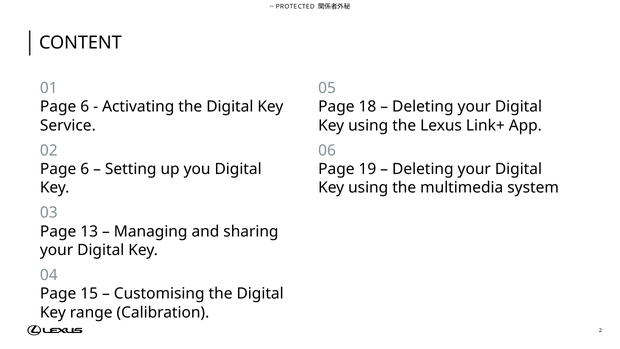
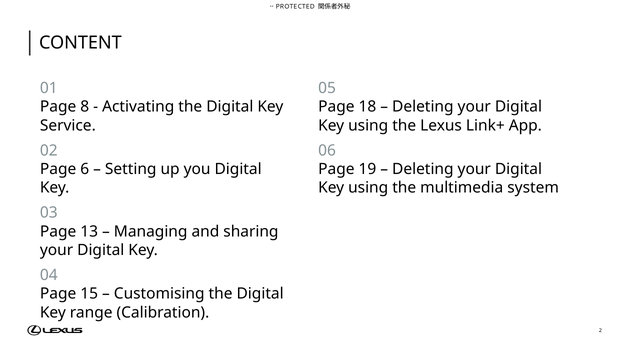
6 at (85, 107): 6 -> 8
